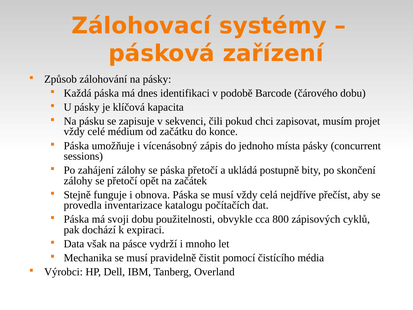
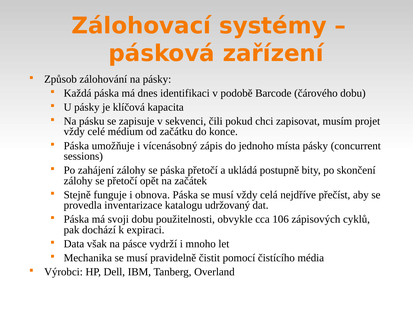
počítačích: počítačích -> udržovaný
800: 800 -> 106
